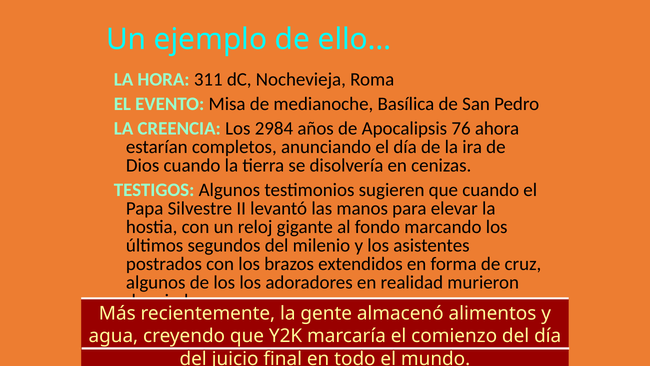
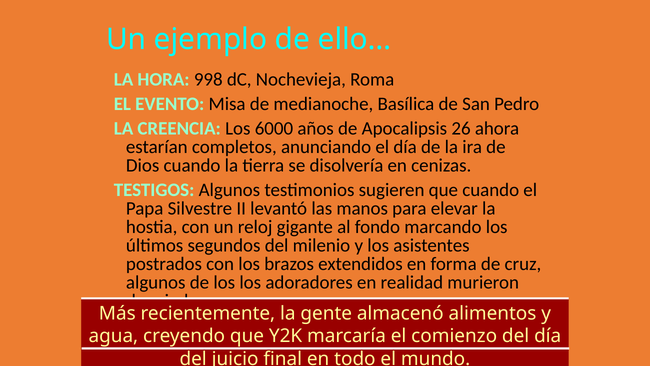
311: 311 -> 998
2984: 2984 -> 6000
76: 76 -> 26
